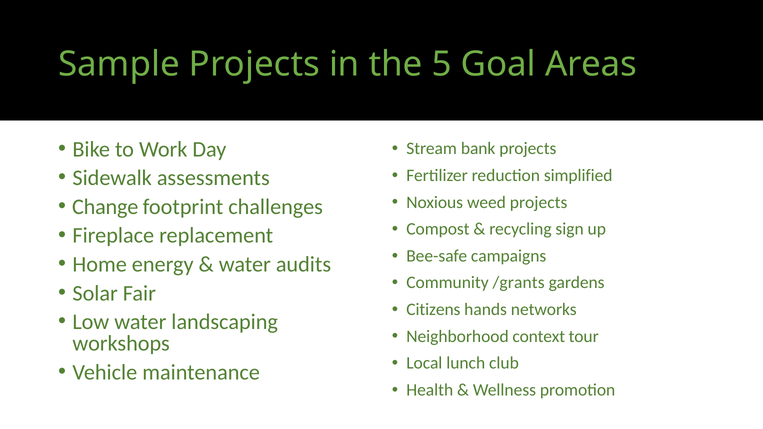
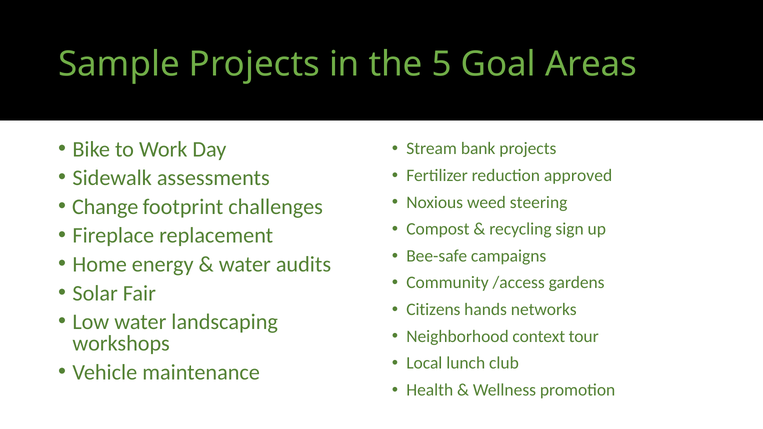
simplified: simplified -> approved
weed projects: projects -> steering
/grants: /grants -> /access
